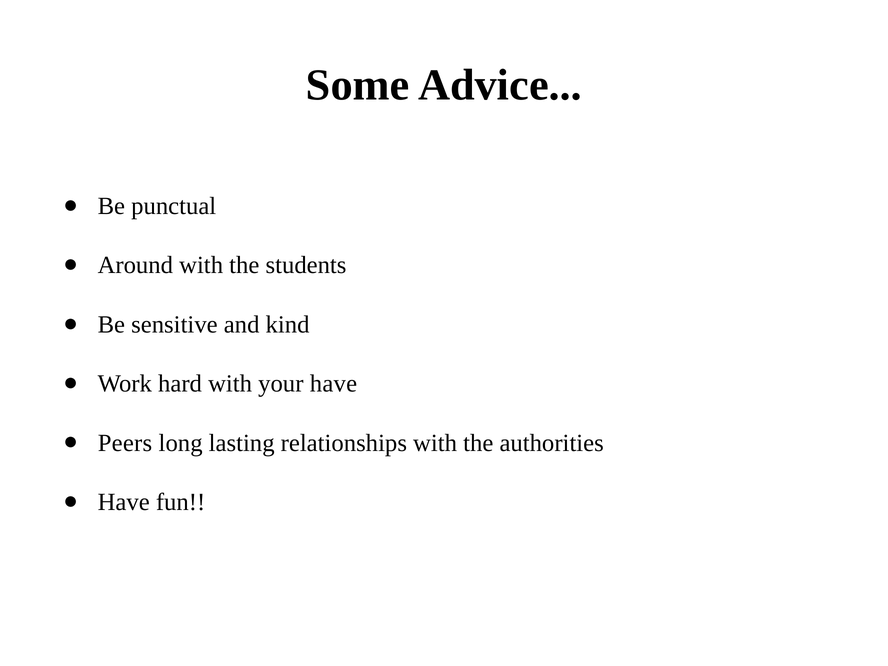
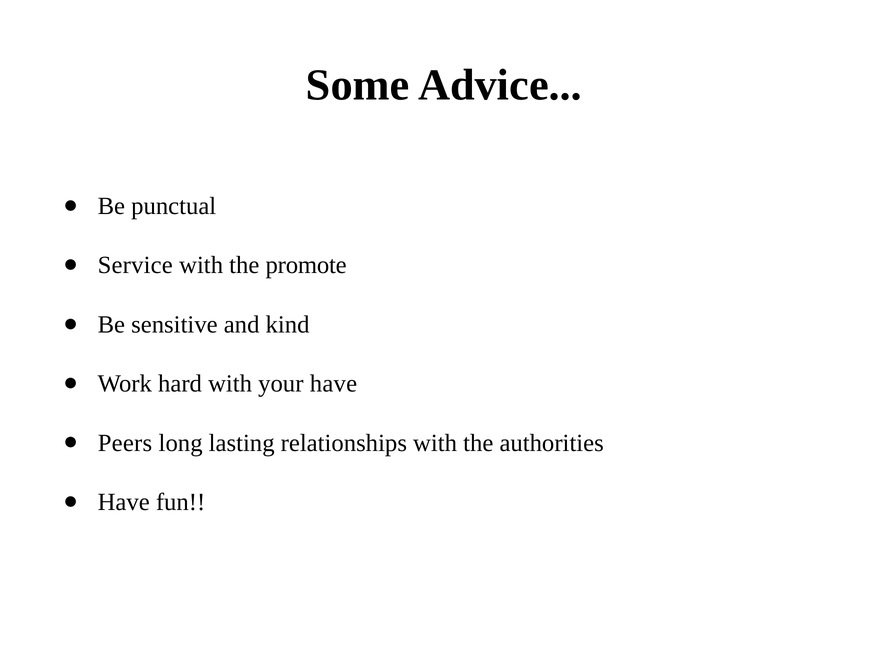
Around: Around -> Service
students: students -> promote
